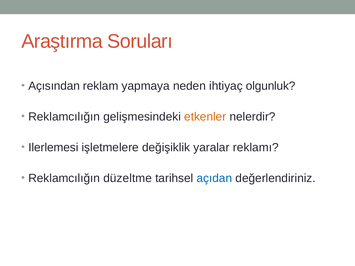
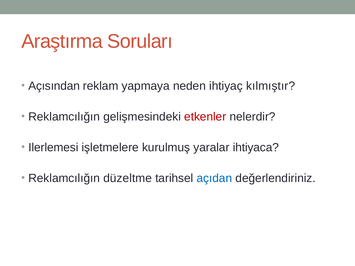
olgunluk: olgunluk -> kılmıştır
etkenler colour: orange -> red
değişiklik: değişiklik -> kurulmuş
reklamı: reklamı -> ihtiyaca
